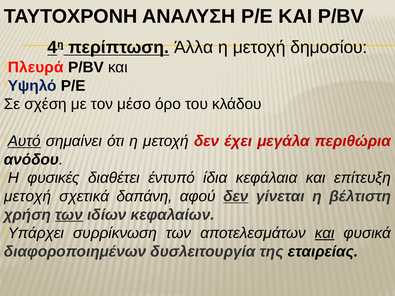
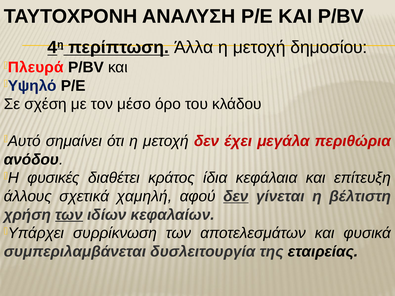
Αυτό underline: present -> none
έντυπό: έντυπό -> κράτος
μετοχή at (28, 196): μετοχή -> άλλους
δαπάνη: δαπάνη -> χαμηλή
και at (325, 233) underline: present -> none
διαφοροποιημένων: διαφοροποιημένων -> συμπεριλαμβάνεται
